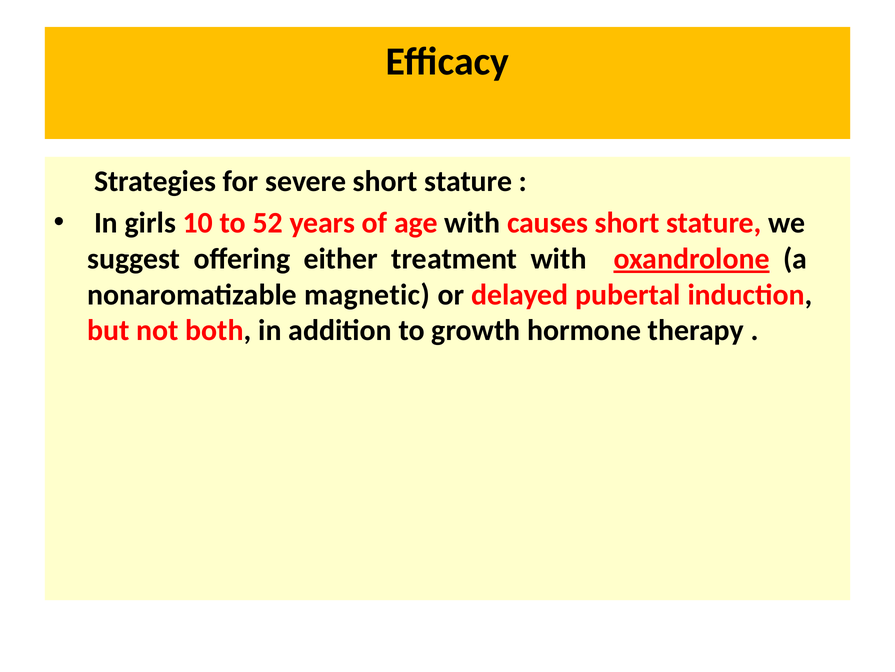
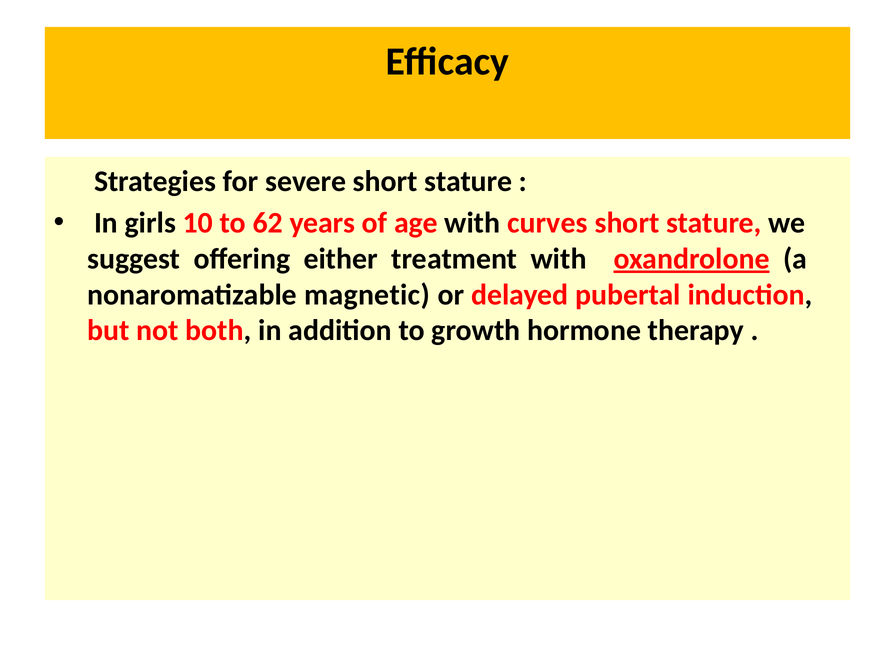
52: 52 -> 62
causes: causes -> curves
